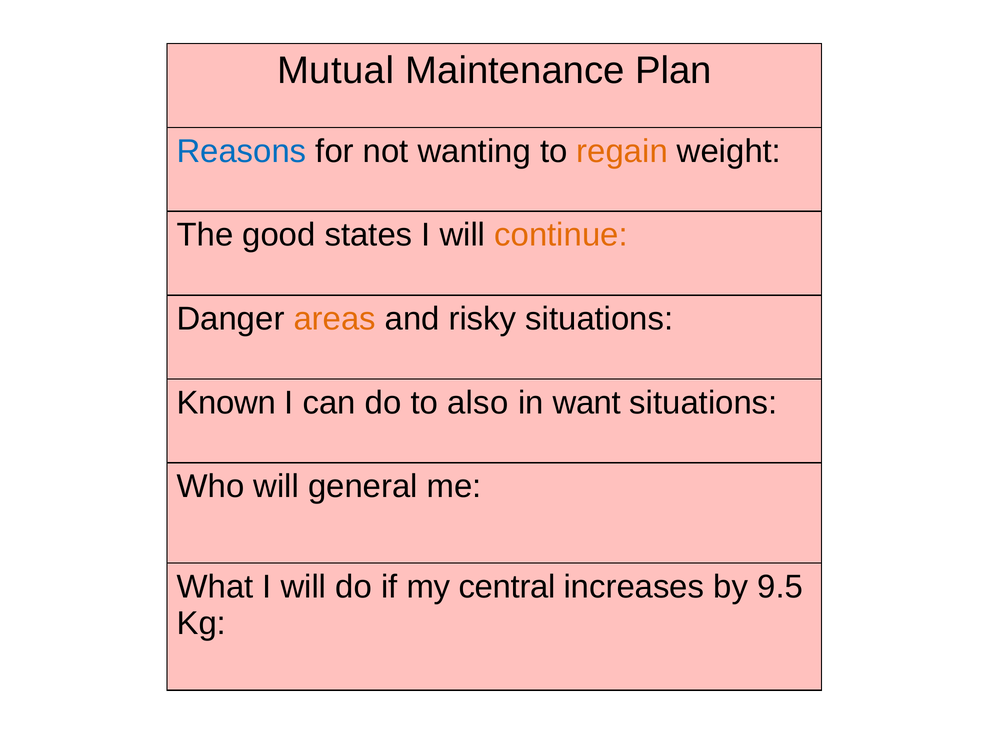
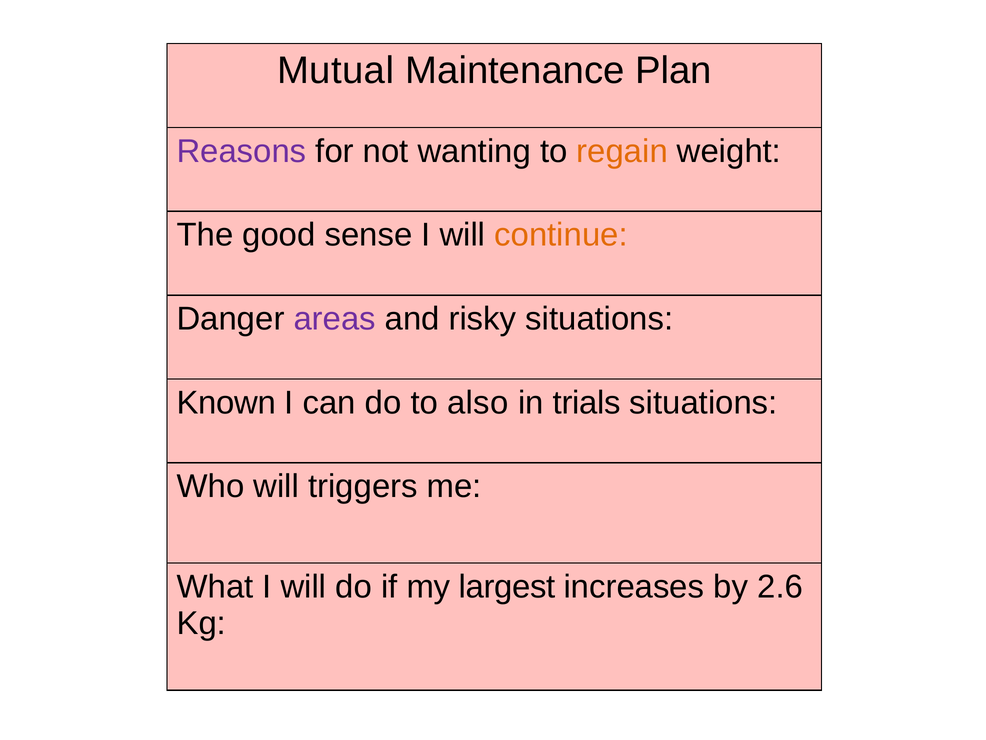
Reasons colour: blue -> purple
states: states -> sense
areas colour: orange -> purple
want: want -> trials
general: general -> triggers
central: central -> largest
9.5: 9.5 -> 2.6
